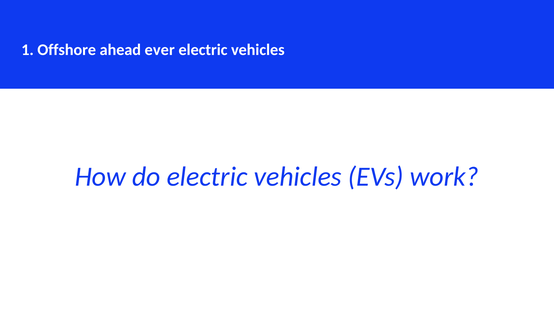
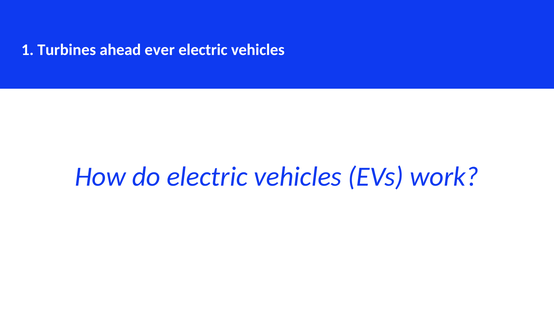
Offshore: Offshore -> Turbines
